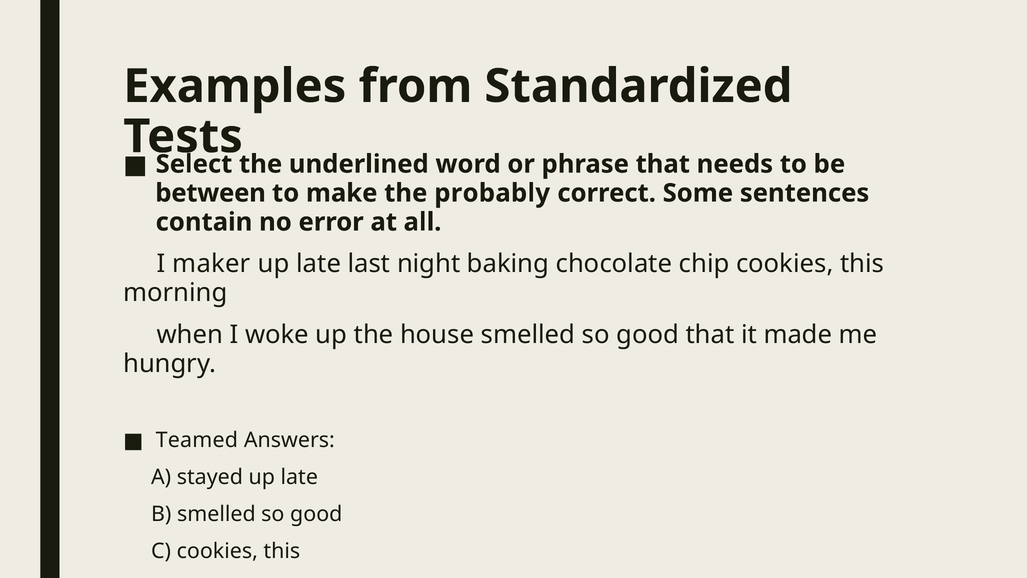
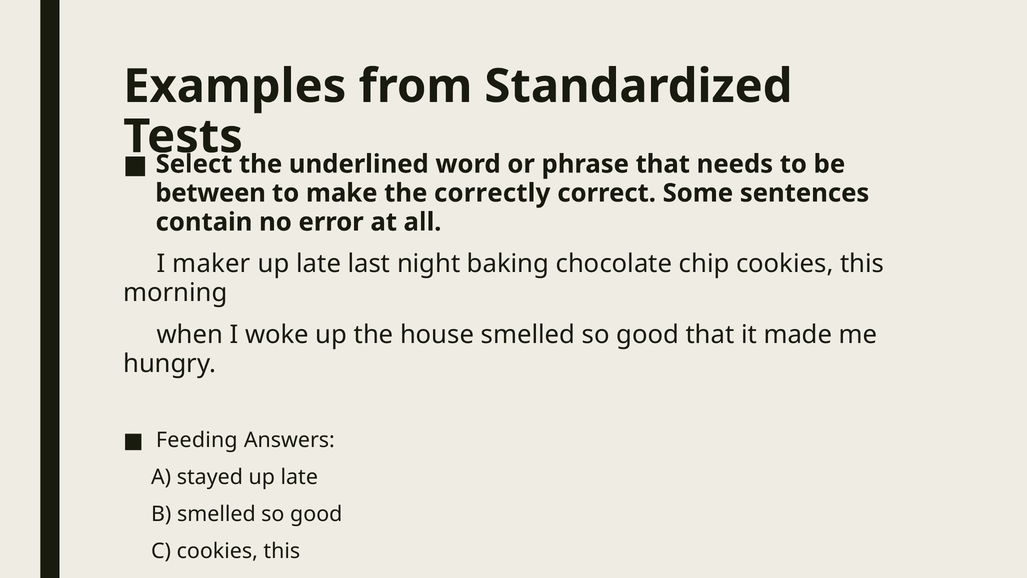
probably: probably -> correctly
Teamed: Teamed -> Feeding
